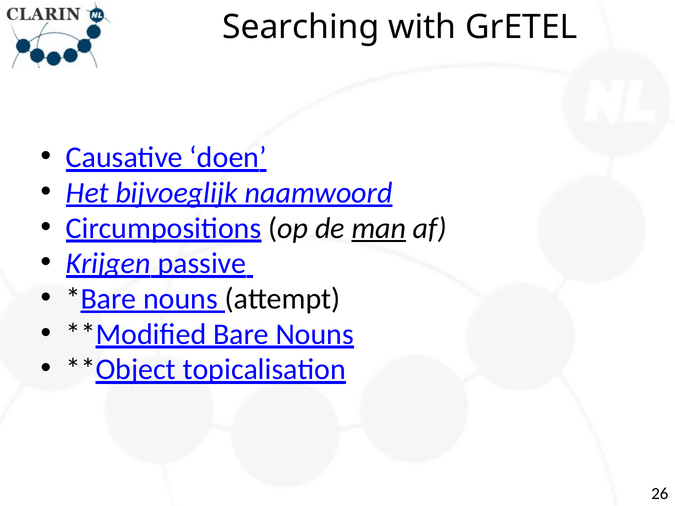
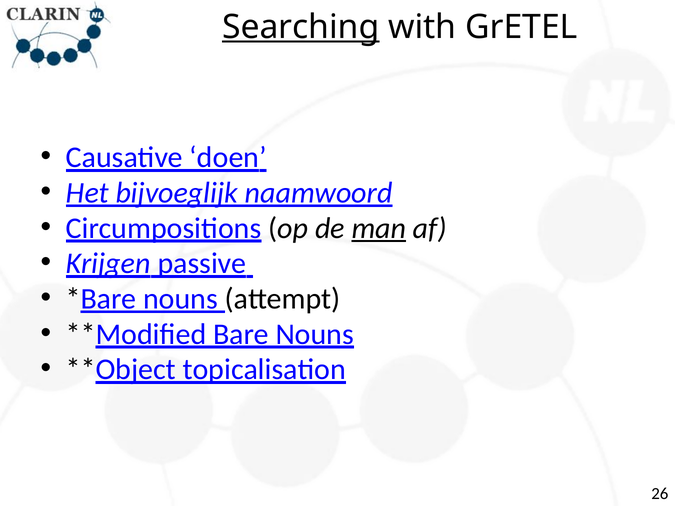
Searching underline: none -> present
